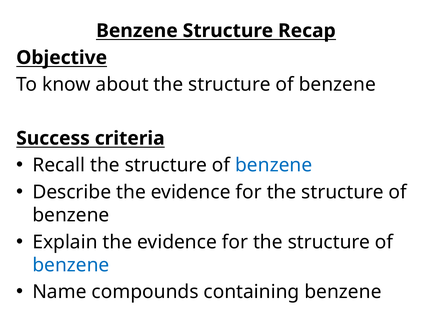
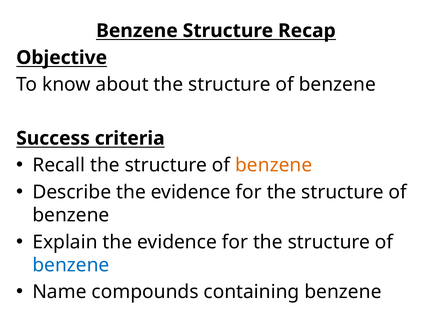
benzene at (274, 165) colour: blue -> orange
